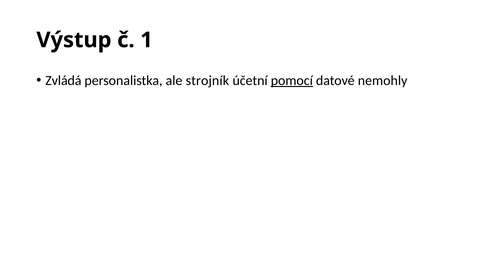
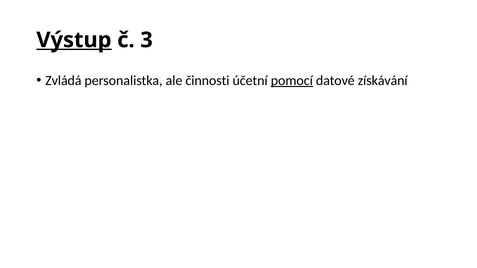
Výstup underline: none -> present
1: 1 -> 3
strojník: strojník -> činnosti
nemohly: nemohly -> získávání
